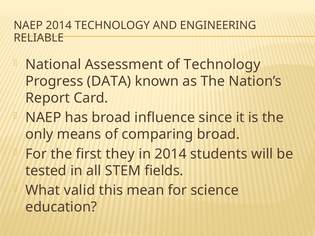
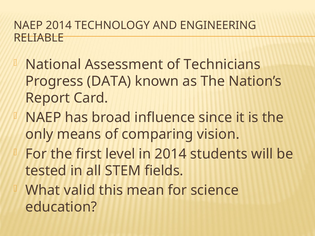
of Technology: Technology -> Technicians
comparing broad: broad -> vision
they: they -> level
